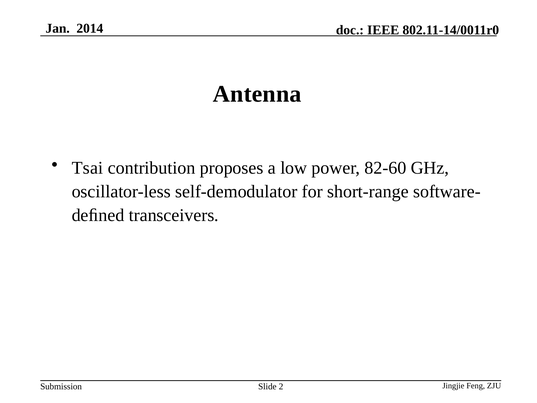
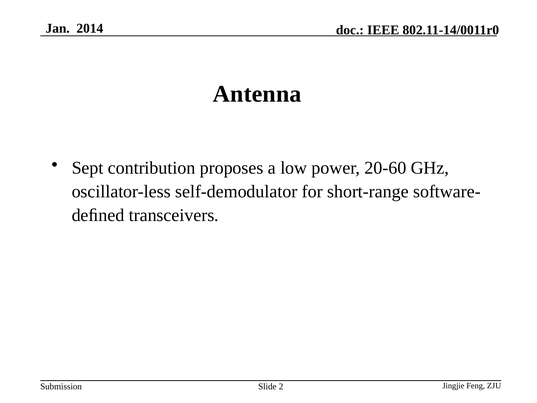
Tsai: Tsai -> Sept
82-60: 82-60 -> 20-60
